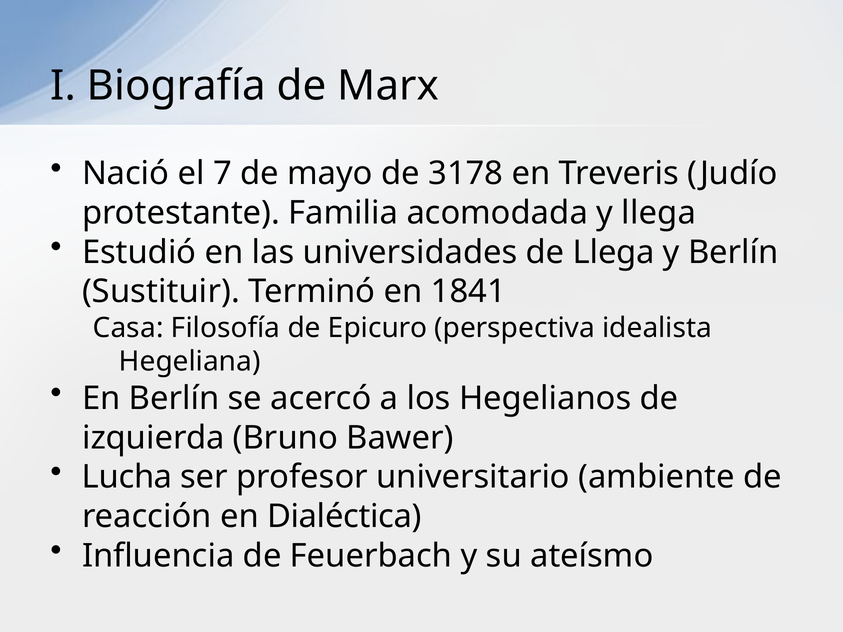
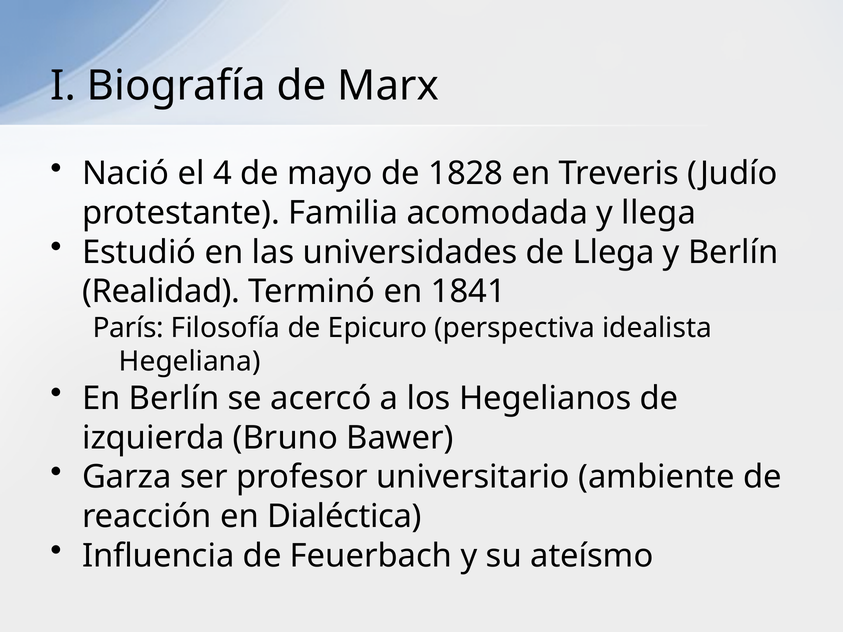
7: 7 -> 4
3178: 3178 -> 1828
Sustituir: Sustituir -> Realidad
Casa: Casa -> París
Lucha: Lucha -> Garza
